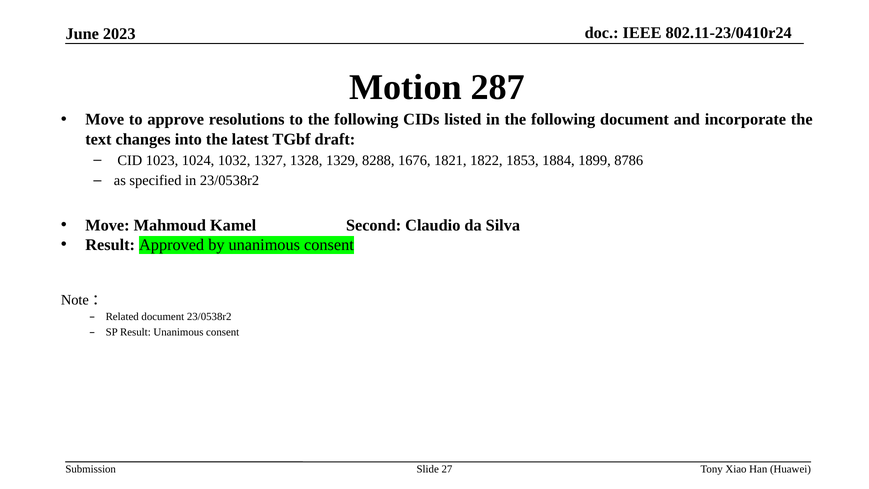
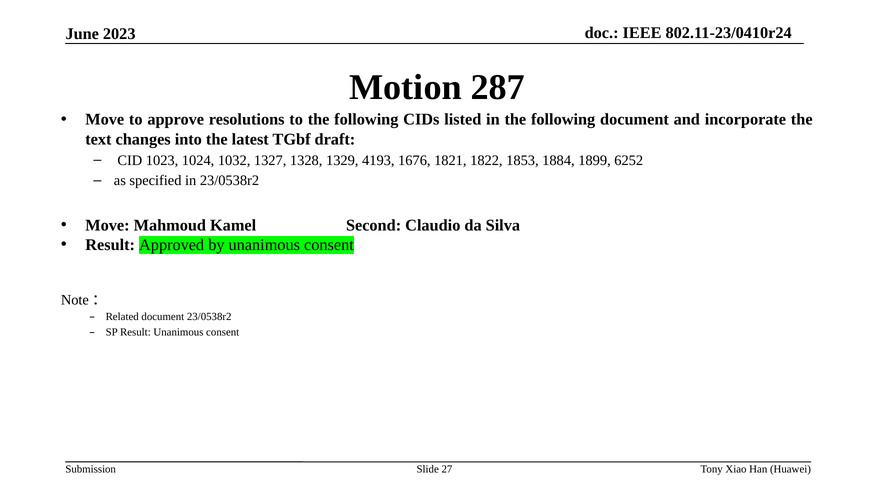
8288: 8288 -> 4193
8786: 8786 -> 6252
